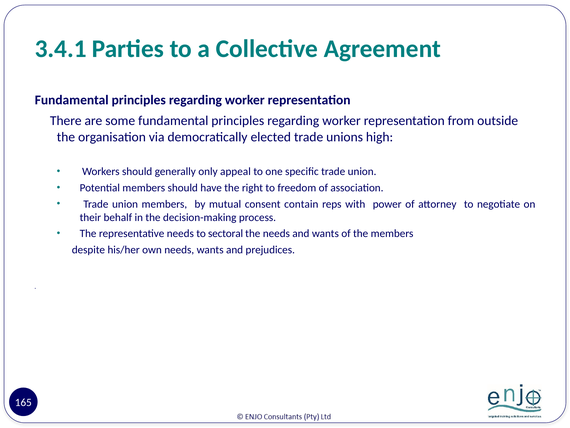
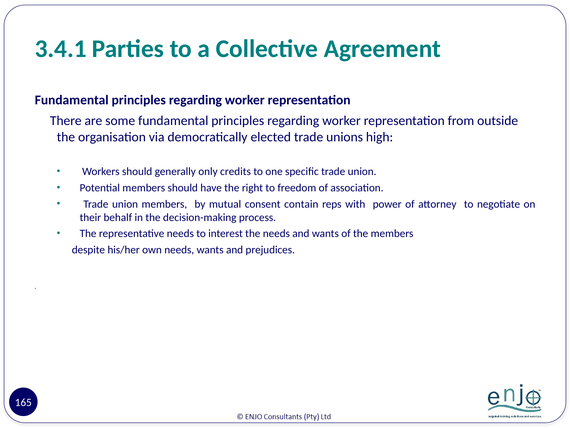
appeal: appeal -> credits
sectoral: sectoral -> interest
